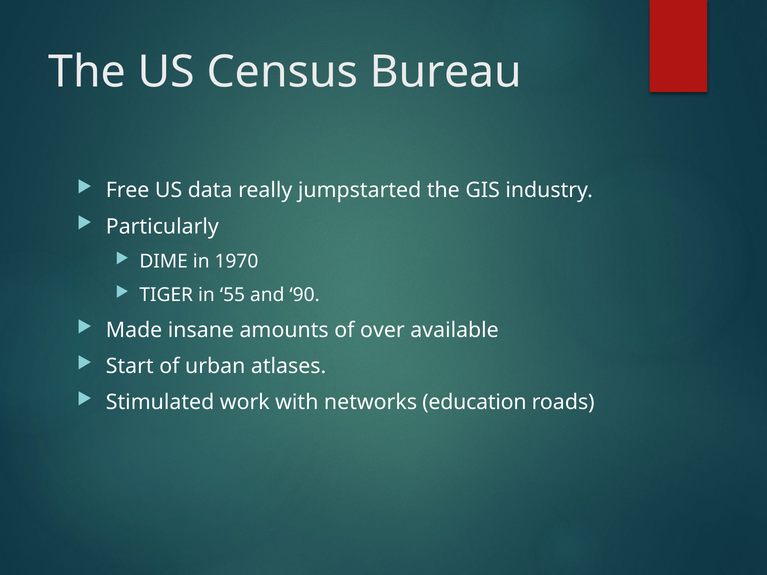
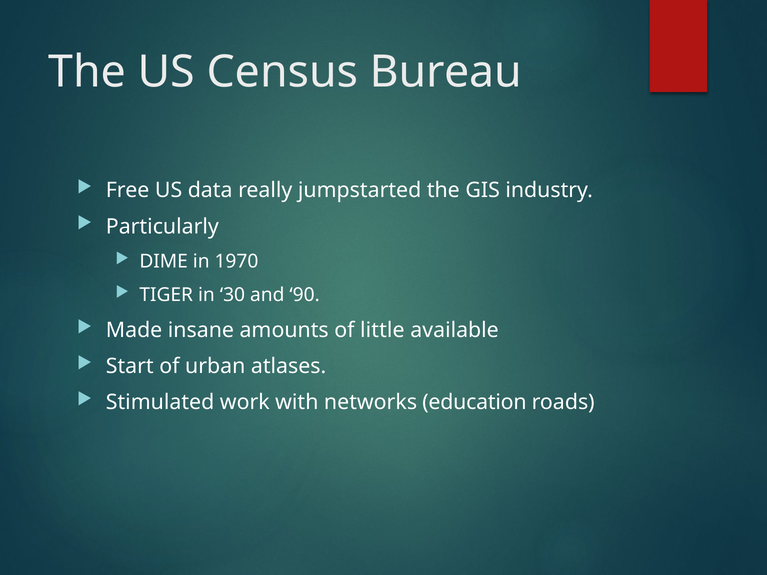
55: 55 -> 30
over: over -> little
